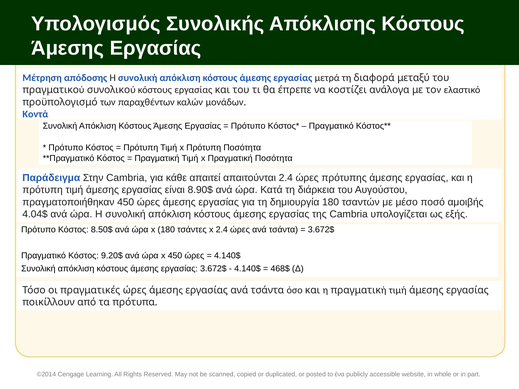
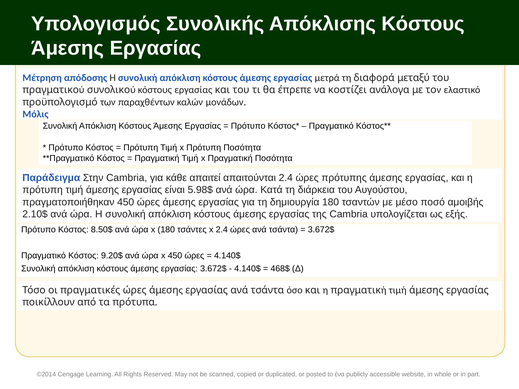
Κοντά: Κοντά -> Μόλις
8.90$: 8.90$ -> 5.98$
4.04$: 4.04$ -> 2.10$
